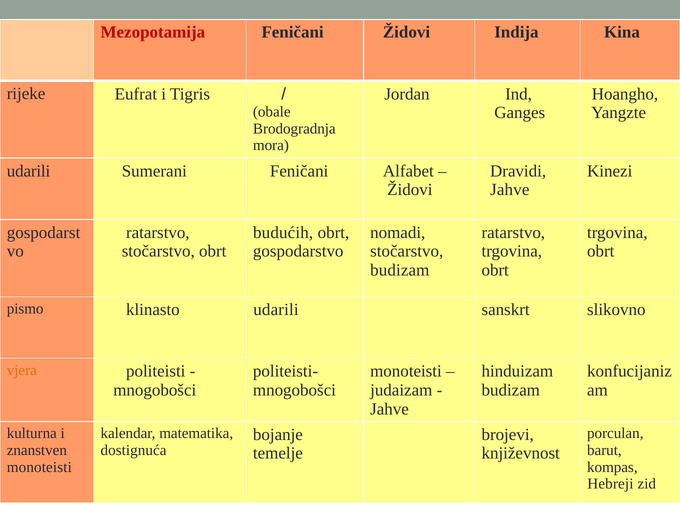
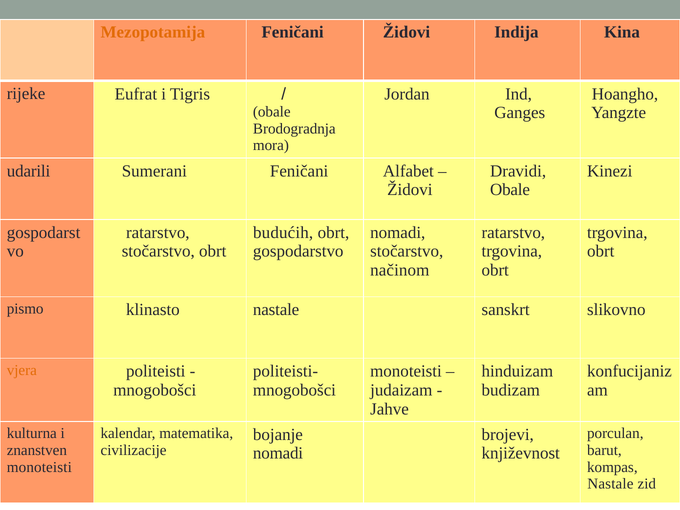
Mezopotamija colour: red -> orange
Jahve at (510, 190): Jahve -> Obale
budizam at (400, 270): budizam -> načinom
klinasto udarili: udarili -> nastale
dostignuća: dostignuća -> civilizacije
temelje at (278, 453): temelje -> nomadi
Hebreji at (610, 484): Hebreji -> Nastale
